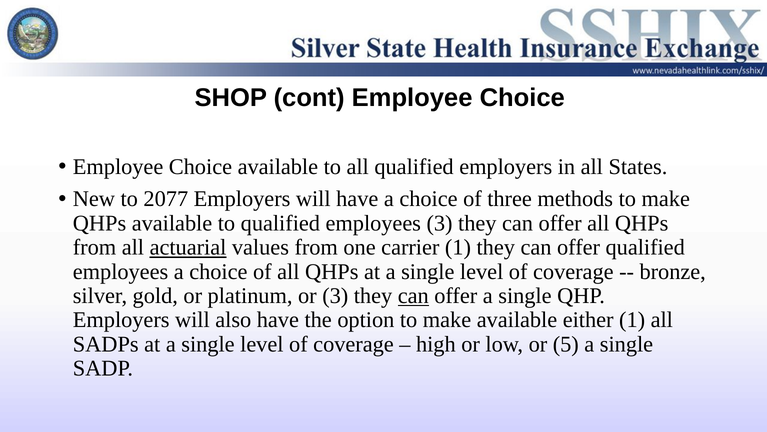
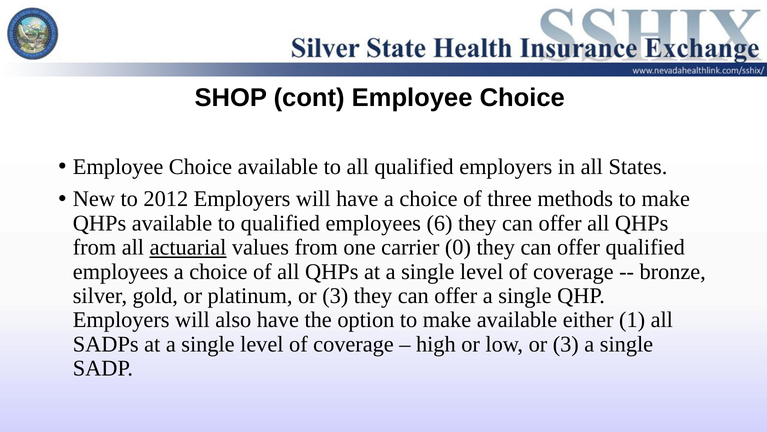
2077: 2077 -> 2012
employees 3: 3 -> 6
carrier 1: 1 -> 0
can at (413, 295) underline: present -> none
low or 5: 5 -> 3
